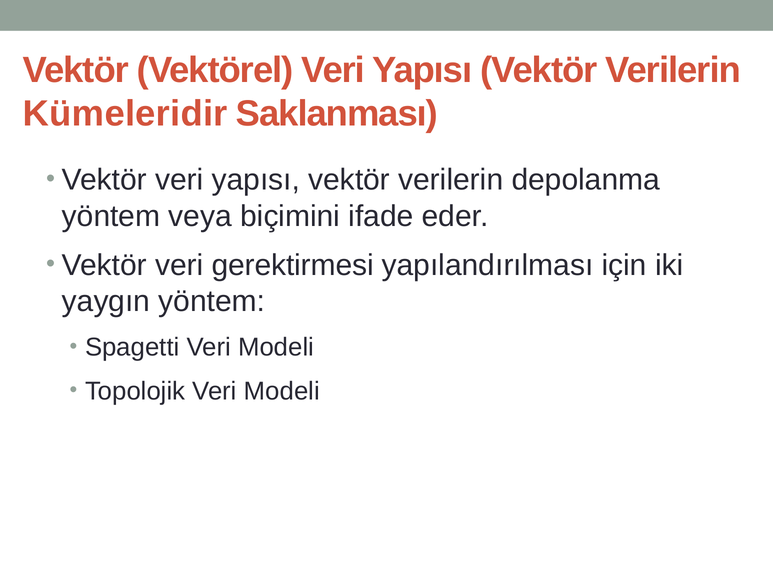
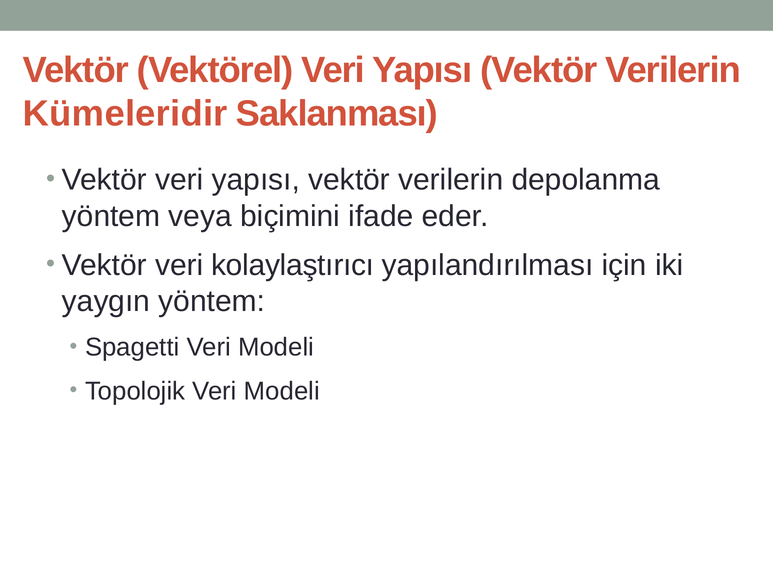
gerektirmesi: gerektirmesi -> kolaylaştırıcı
